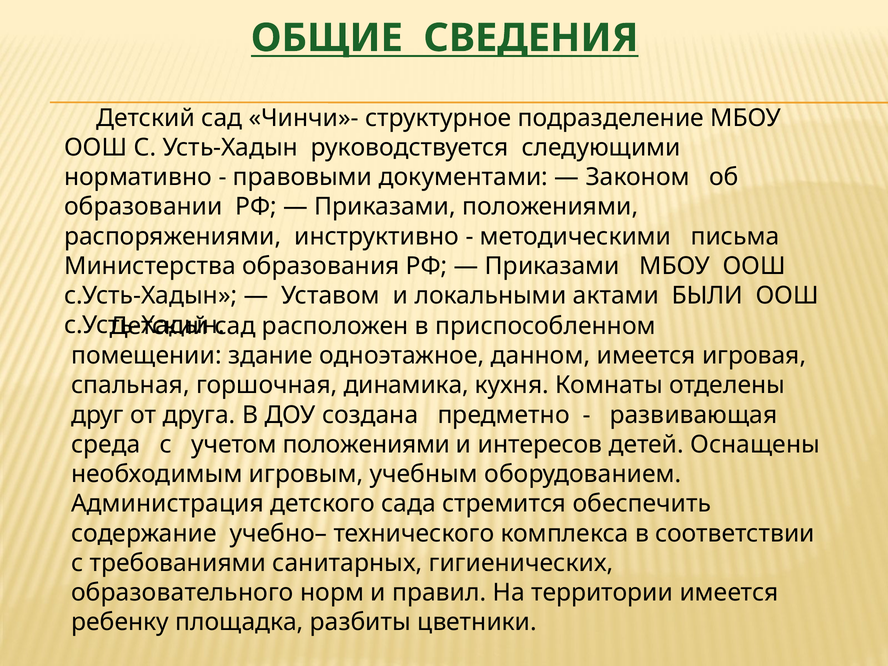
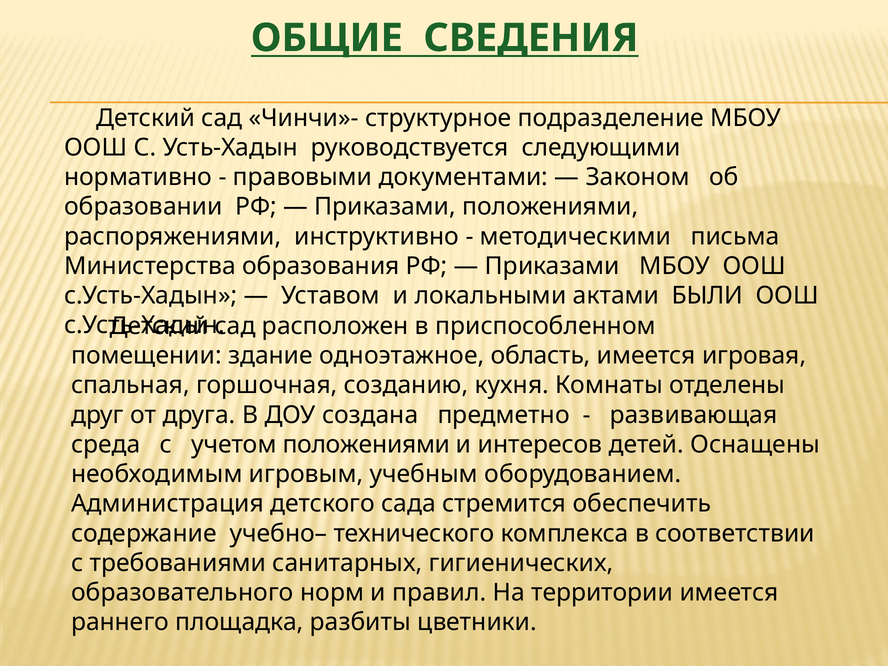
данном: данном -> область
динамика: динамика -> созданию
ребенку: ребенку -> раннего
